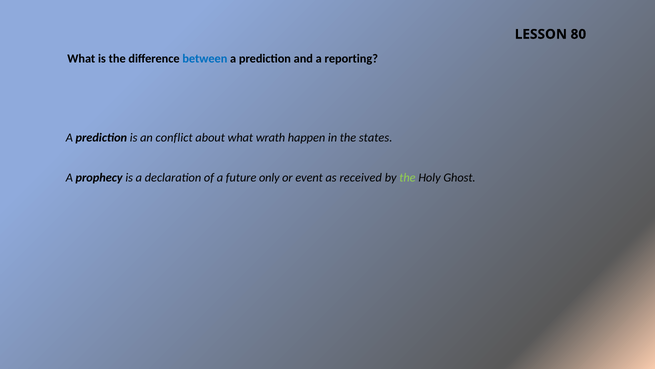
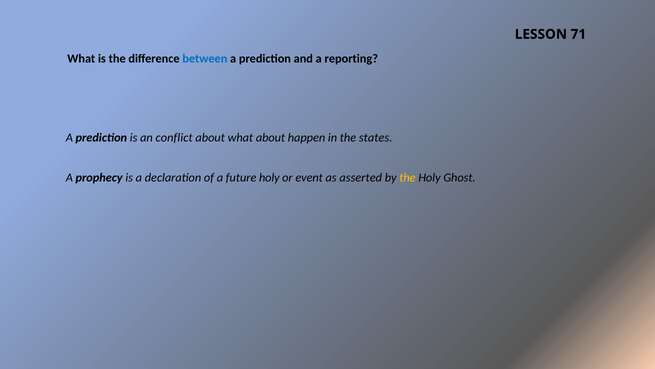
80: 80 -> 71
what wrath: wrath -> about
future only: only -> holy
received: received -> asserted
the at (407, 177) colour: light green -> yellow
